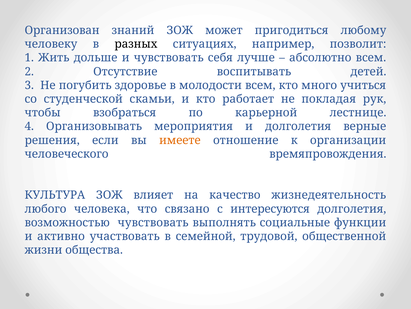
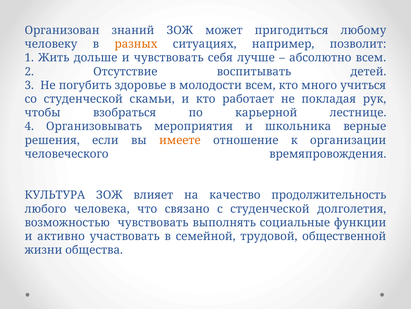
разных colour: black -> orange
и долголетия: долголетия -> школьника
жизнедеятельность: жизнедеятельность -> продолжительность
с интересуются: интересуются -> студенческой
